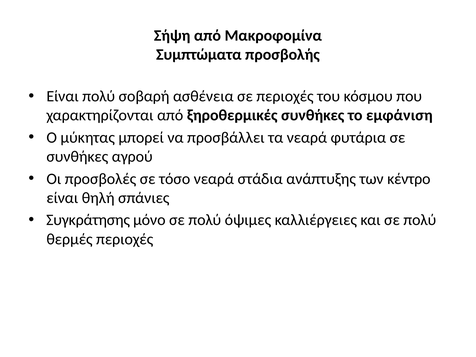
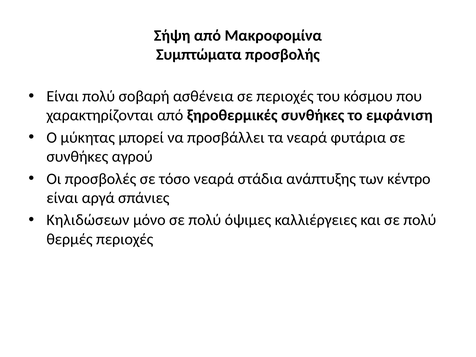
θηλή: θηλή -> αργά
Συγκράτησης: Συγκράτησης -> Κηλιδώσεων
